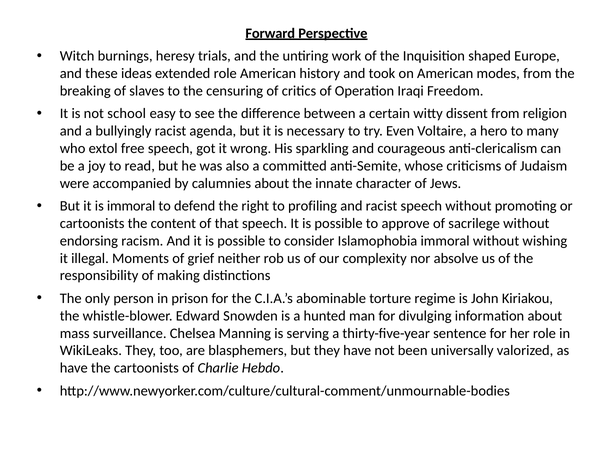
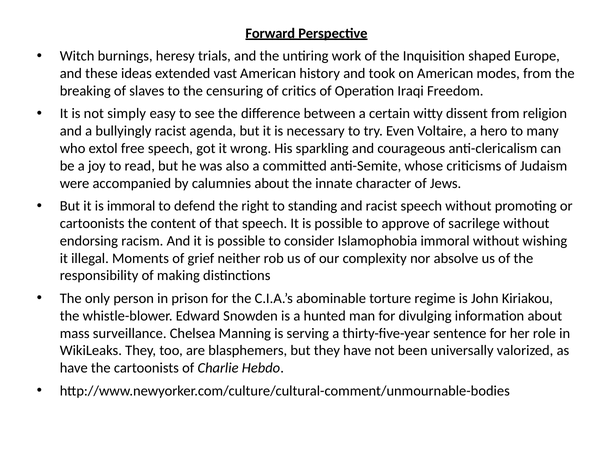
extended role: role -> vast
school: school -> simply
profiling: profiling -> standing
